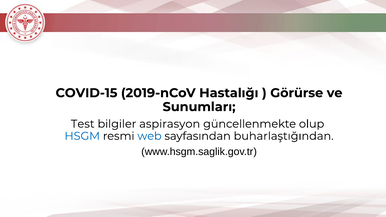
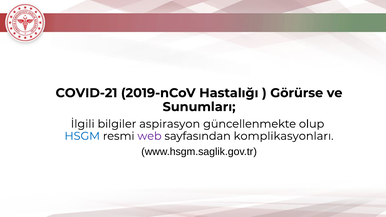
COVID-15: COVID-15 -> COVID-21
Test: Test -> İlgili
web colour: blue -> purple
buharlaştığından: buharlaştığından -> komplikasyonları
